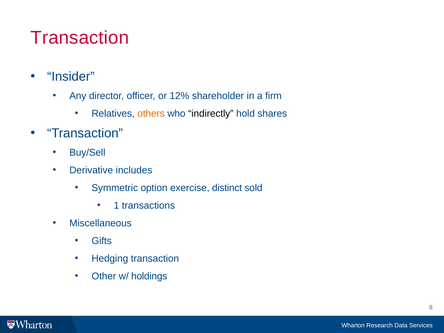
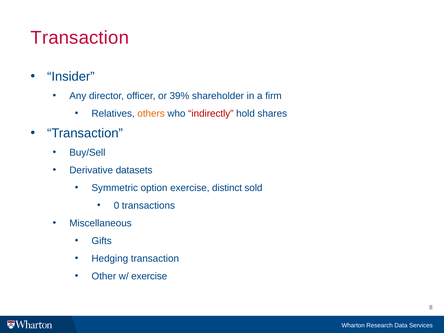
12%: 12% -> 39%
indirectly colour: black -> red
includes: includes -> datasets
1: 1 -> 0
w/ holdings: holdings -> exercise
